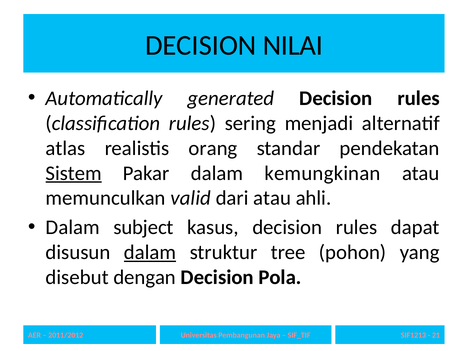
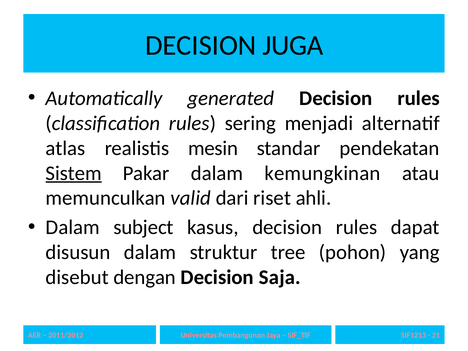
NILAI: NILAI -> JUGA
orang: orang -> mesin
dari atau: atau -> riset
dalam at (150, 252) underline: present -> none
Pola: Pola -> Saja
